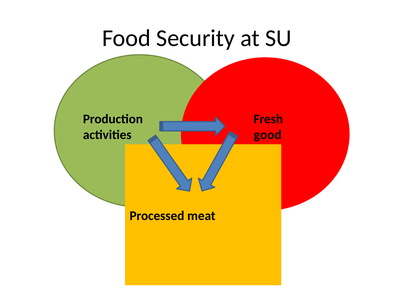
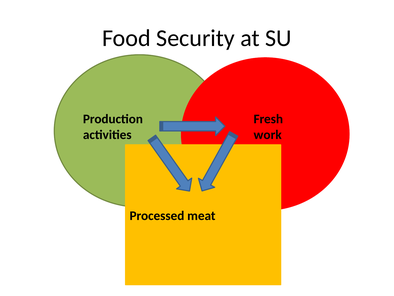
good: good -> work
